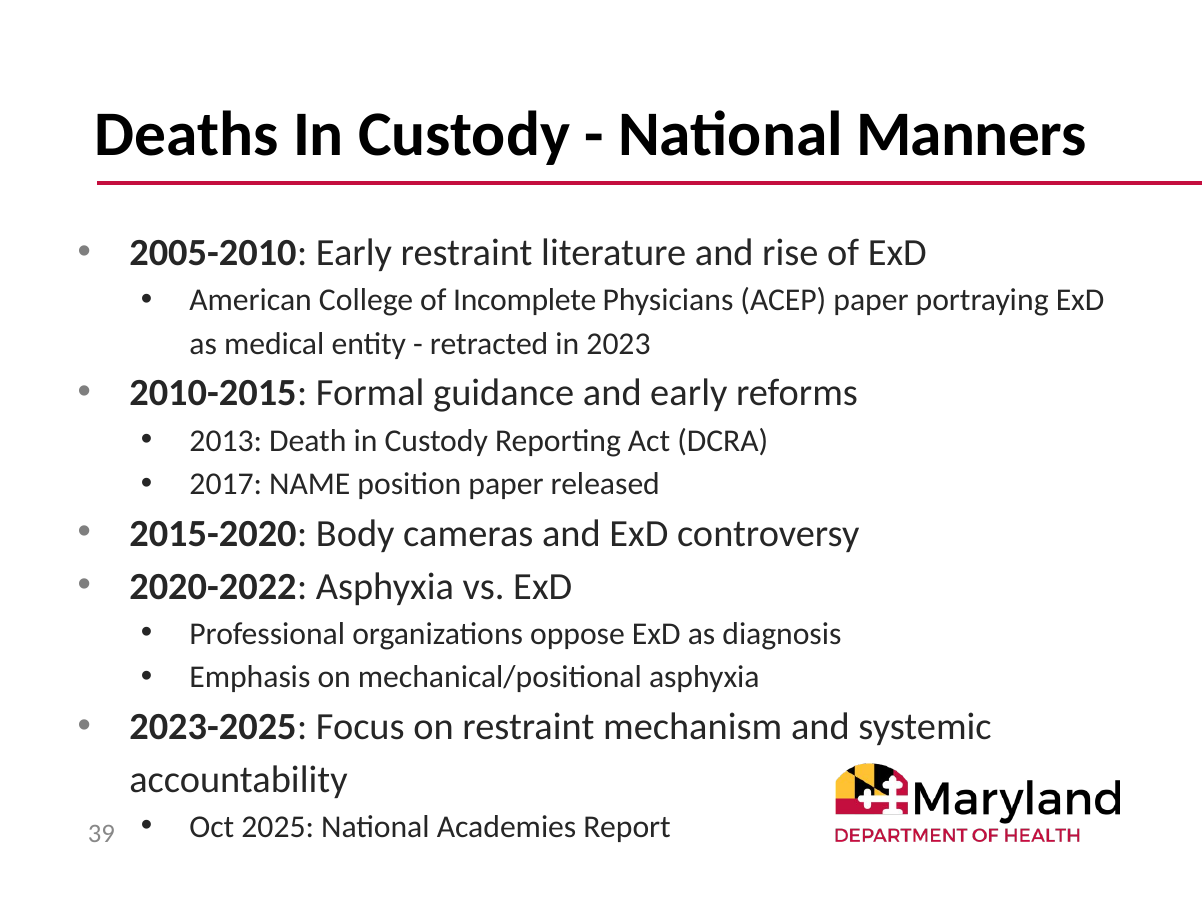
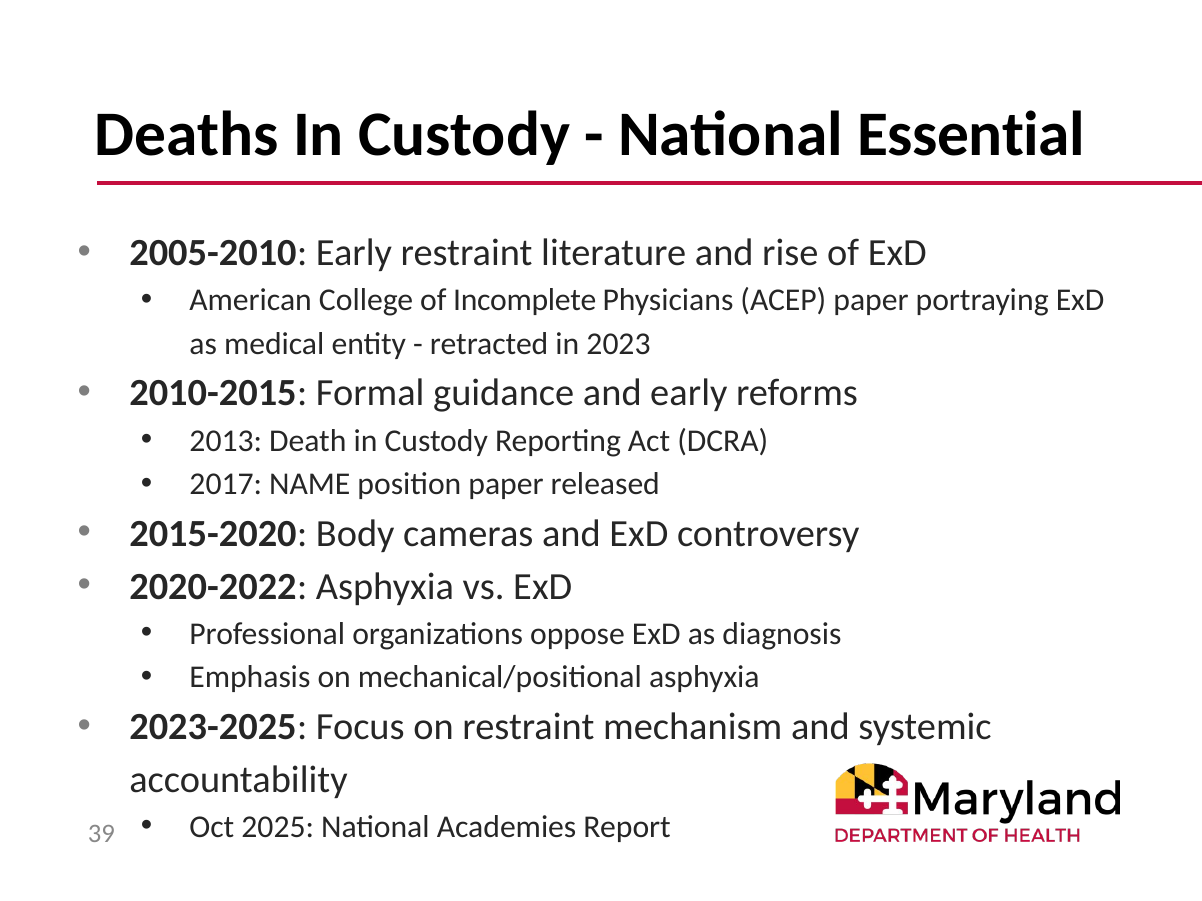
Manners: Manners -> Essential
